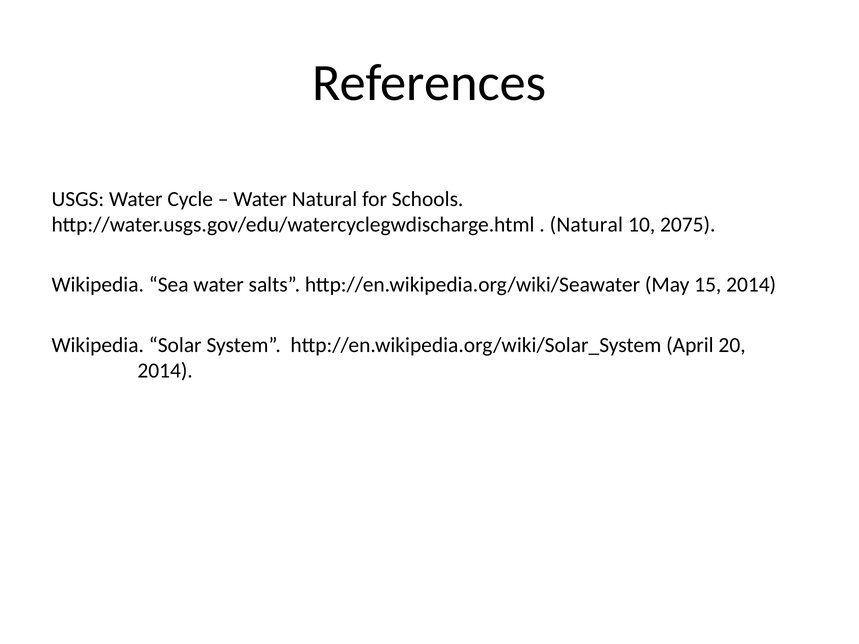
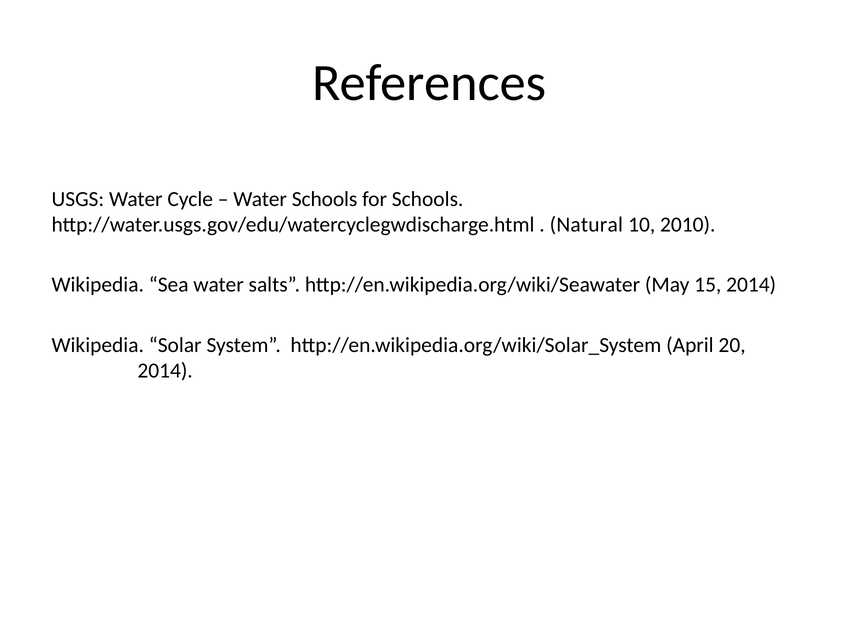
Water Natural: Natural -> Schools
2075: 2075 -> 2010
